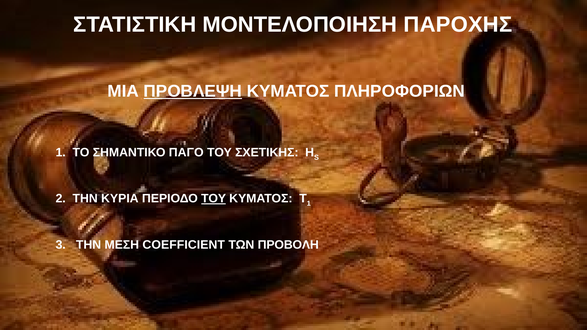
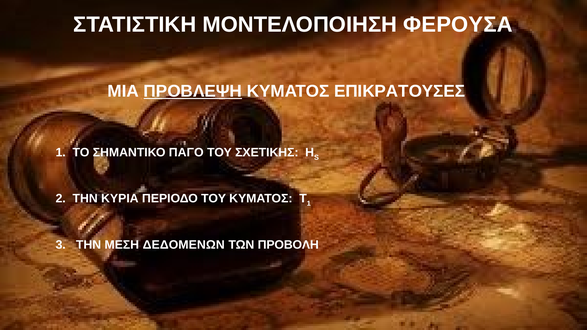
ΠΑΡΟΧΗΣ: ΠΑΡΟΧΗΣ -> ΦΕΡΟΥΣΑ
ΠΛΗΡΟΦΟΡΙΩΝ: ΠΛΗΡΟΦΟΡΙΩΝ -> ΕΠΙΚΡΑΤΟΥΣΕΣ
ΤΟΥ at (214, 199) underline: present -> none
COEFFICIENT: COEFFICIENT -> ΔΕΔΟΜΕΝΩΝ
